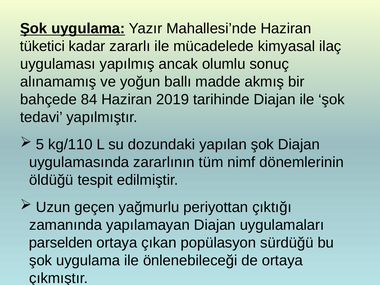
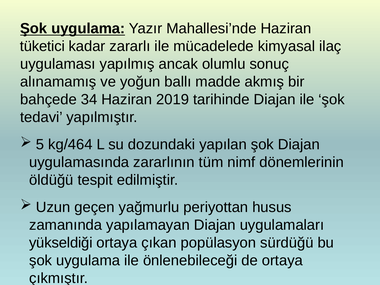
84: 84 -> 34
kg/110: kg/110 -> kg/464
çıktığı: çıktığı -> husus
parselden: parselden -> yükseldiği
